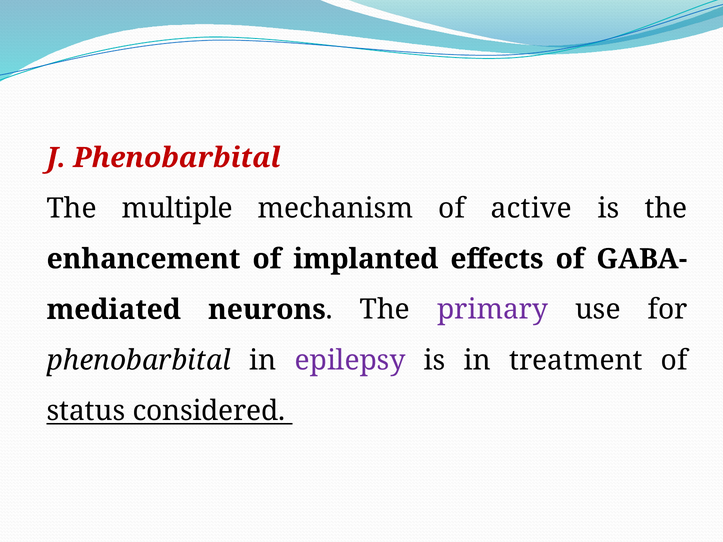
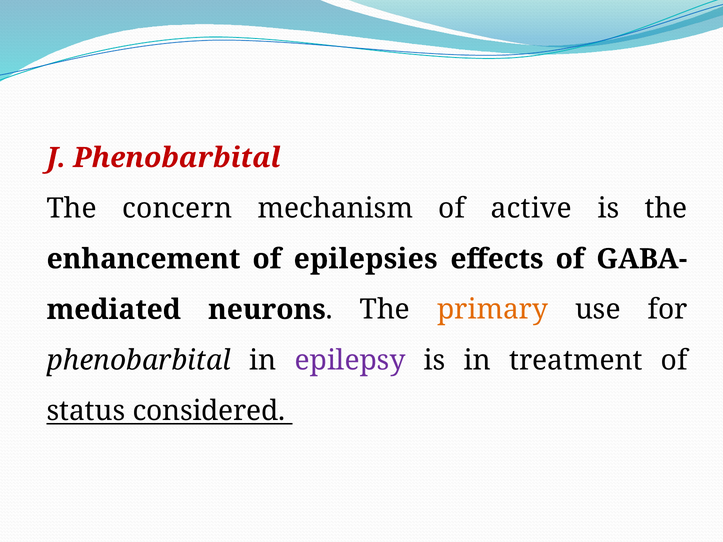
multiple: multiple -> concern
implanted: implanted -> epilepsies
primary colour: purple -> orange
